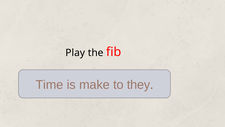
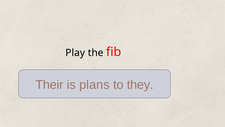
Time: Time -> Their
make: make -> plans
